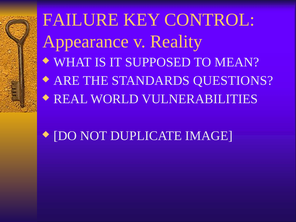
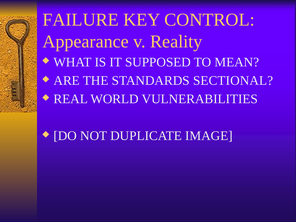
QUESTIONS: QUESTIONS -> SECTIONAL
